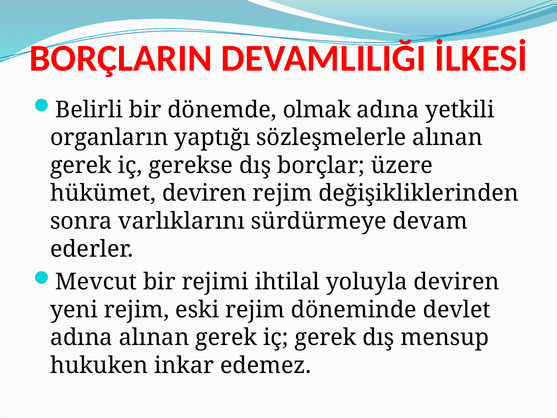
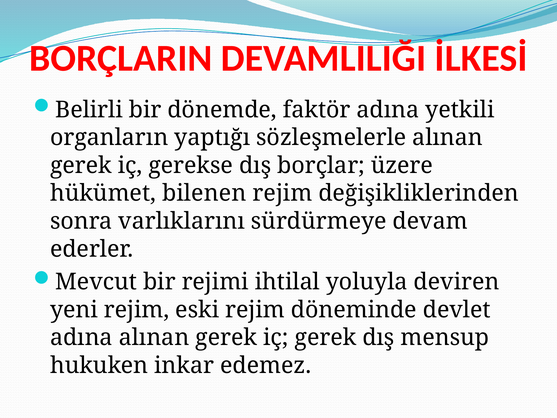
olmak: olmak -> faktör
hükümet deviren: deviren -> bilenen
